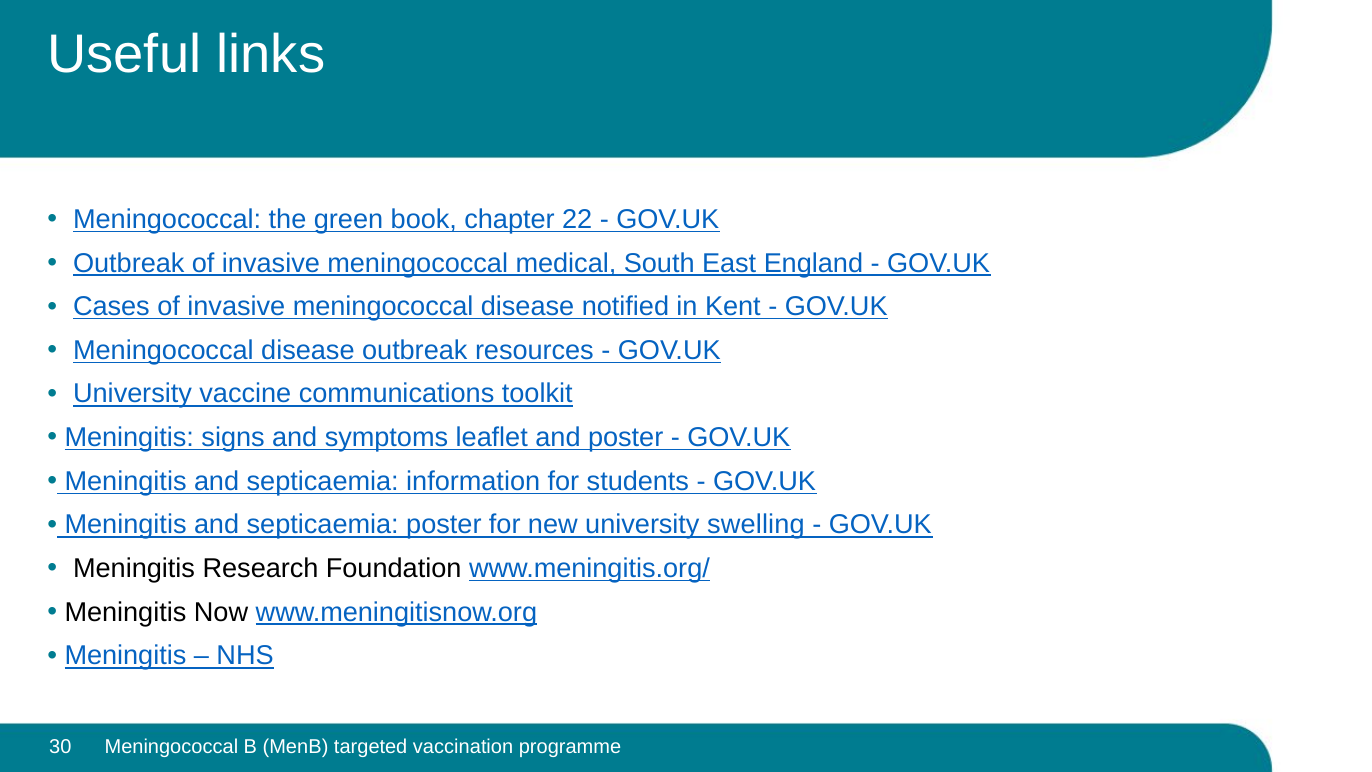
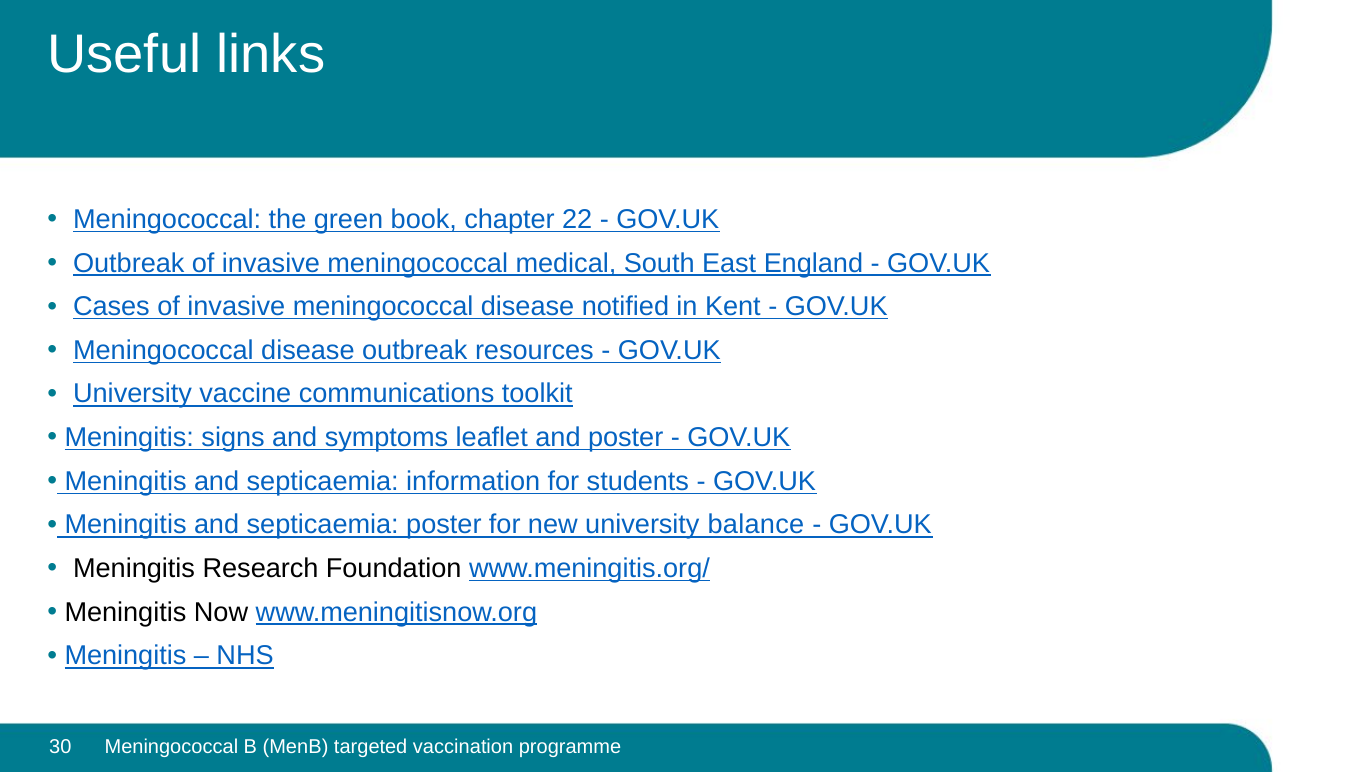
swelling: swelling -> balance
